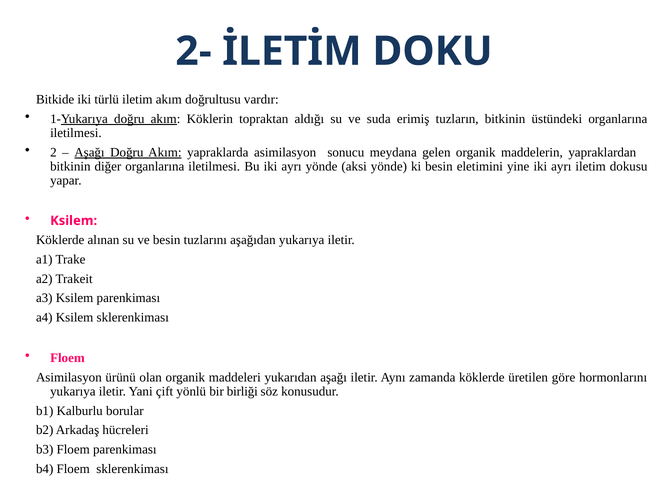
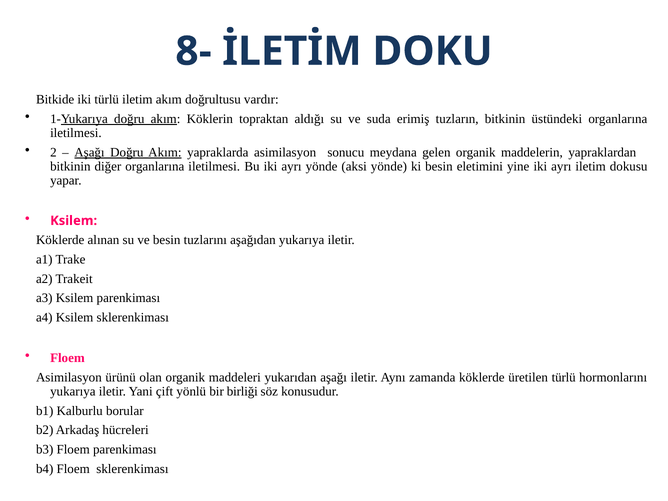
2-: 2- -> 8-
üretilen göre: göre -> türlü
